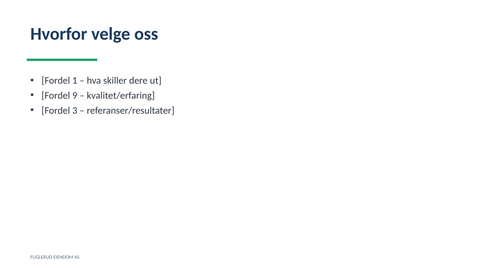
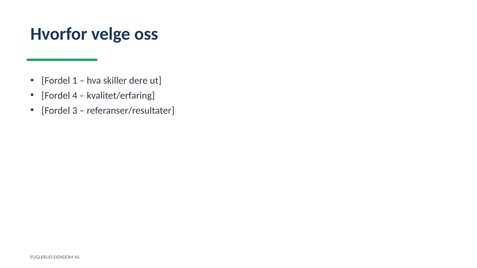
9: 9 -> 4
